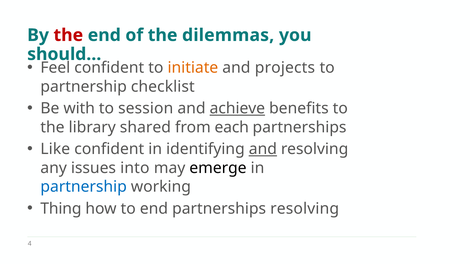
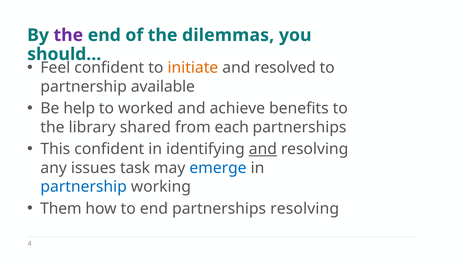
the at (68, 35) colour: red -> purple
projects: projects -> resolved
checklist: checklist -> available
with: with -> help
session: session -> worked
achieve underline: present -> none
Like: Like -> This
into: into -> task
emerge colour: black -> blue
Thing: Thing -> Them
